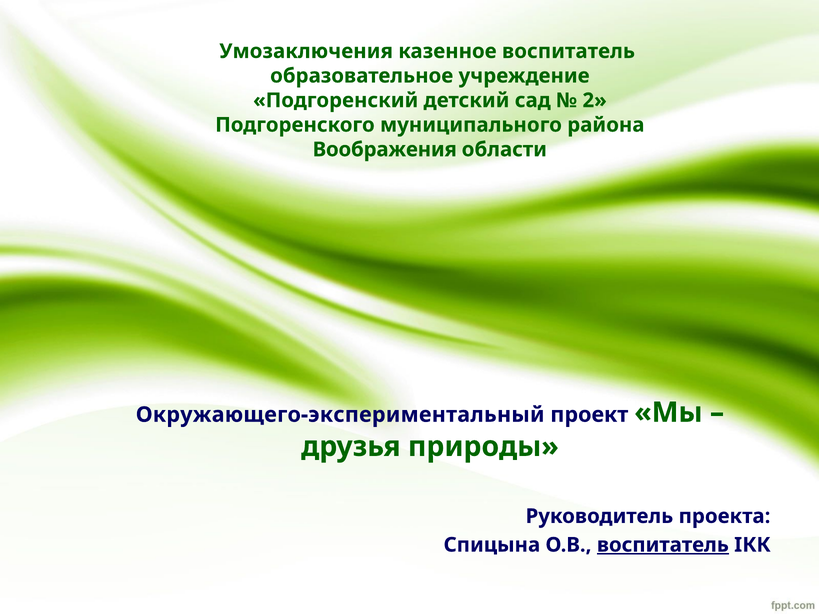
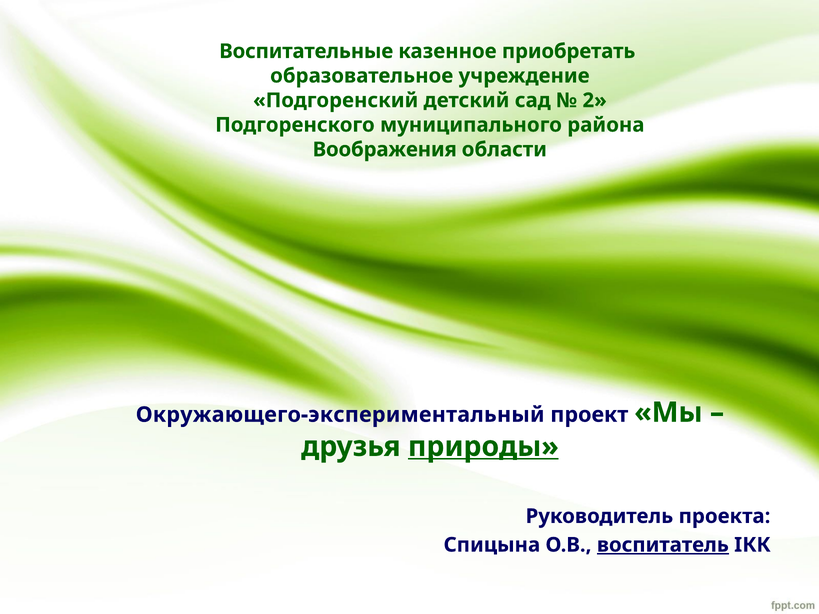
Умозаключения: Умозаключения -> Воспитательные
казенное воспитатель: воспитатель -> приобретать
природы underline: none -> present
